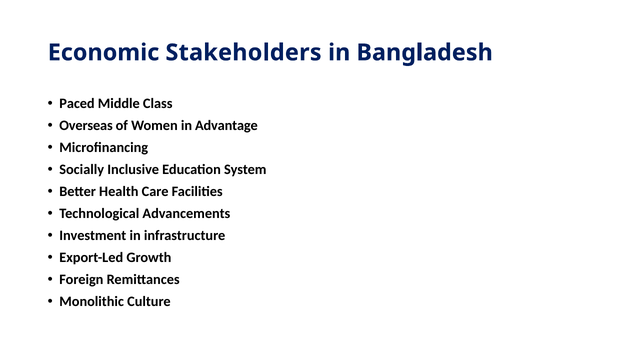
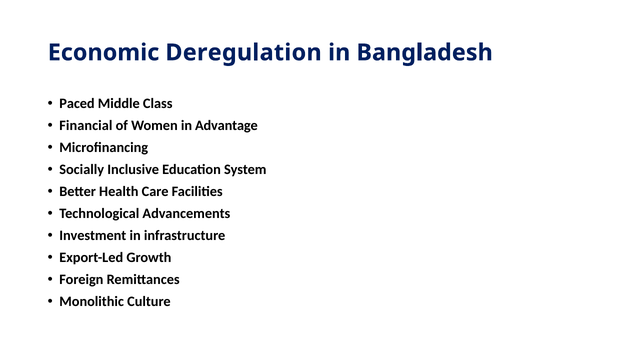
Stakeholders: Stakeholders -> Deregulation
Overseas: Overseas -> Financial
